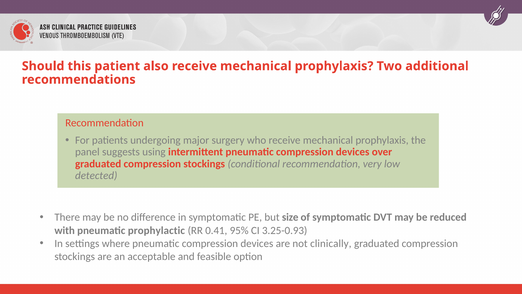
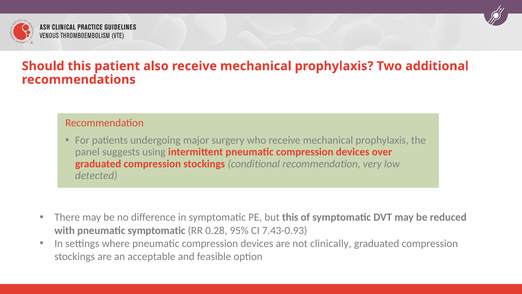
but size: size -> this
pneumatic prophylactic: prophylactic -> symptomatic
0.41: 0.41 -> 0.28
3.25-0.93: 3.25-0.93 -> 7.43-0.93
